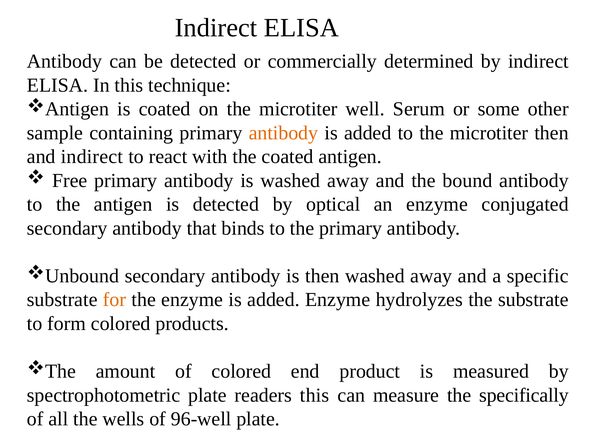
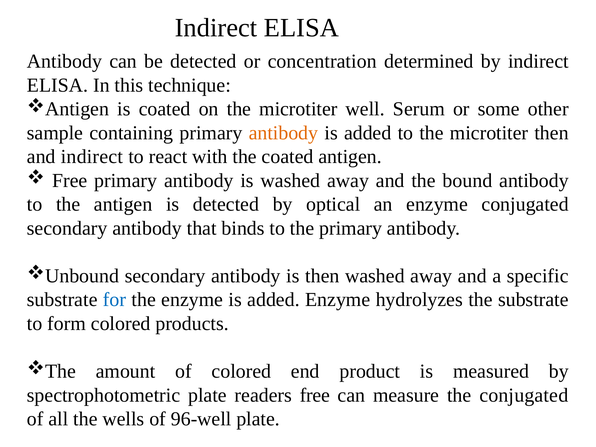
commercially: commercially -> concentration
for colour: orange -> blue
readers this: this -> free
the specifically: specifically -> conjugated
